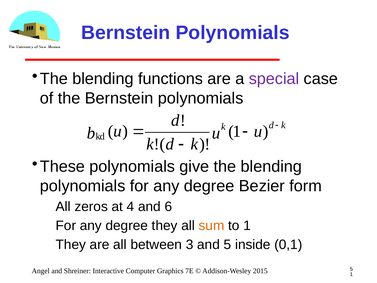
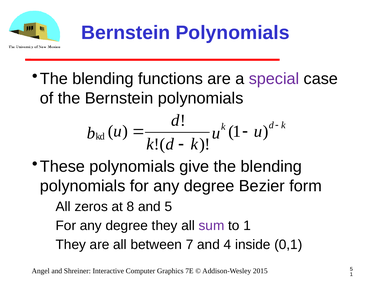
4: 4 -> 8
and 6: 6 -> 5
sum colour: orange -> purple
3: 3 -> 7
and 5: 5 -> 4
